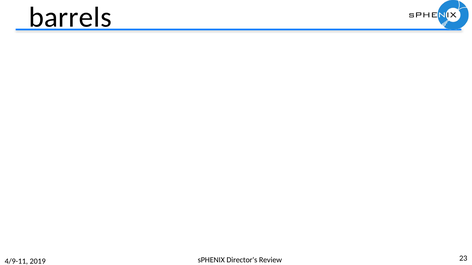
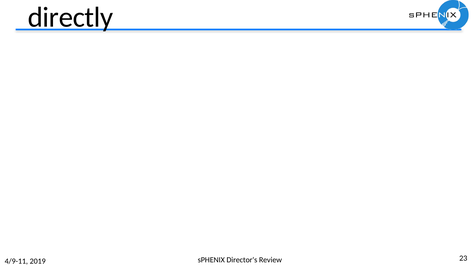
barrels: barrels -> directly
